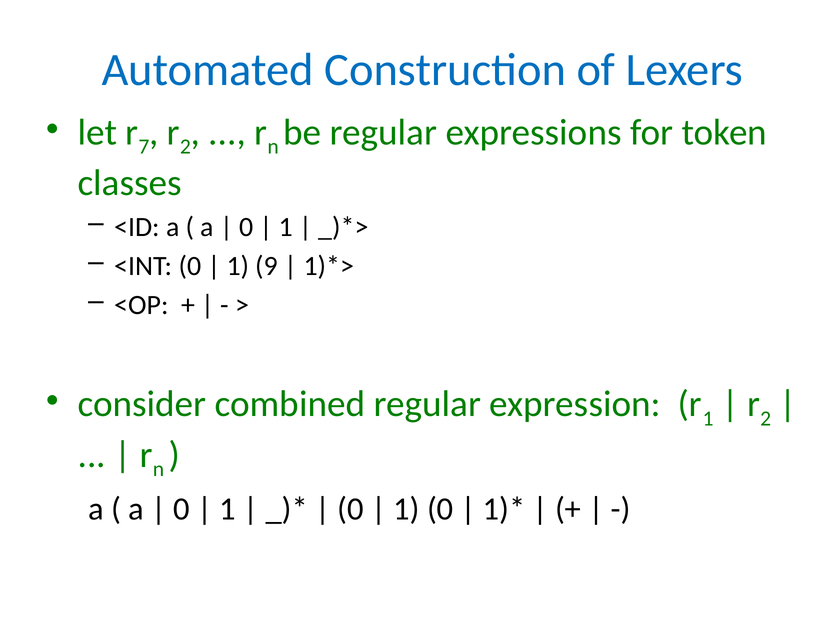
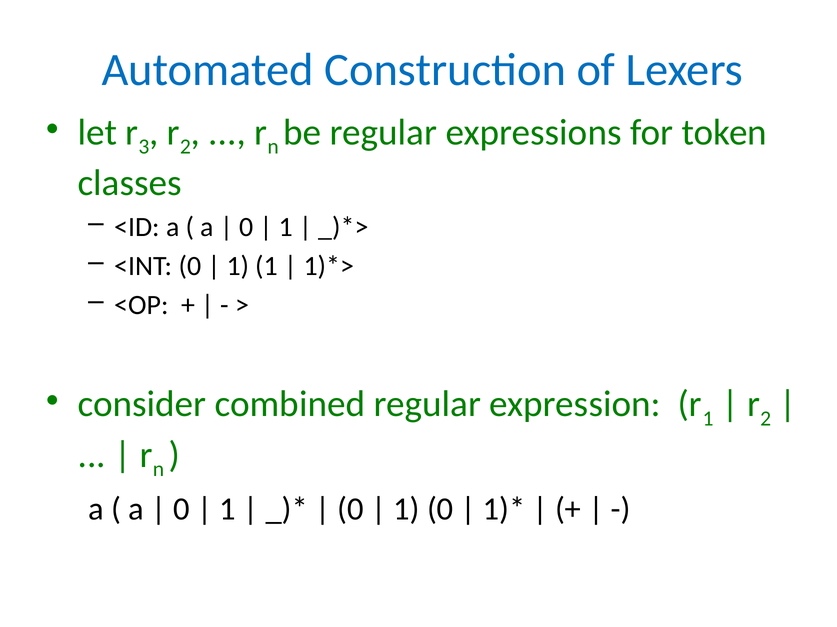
7: 7 -> 3
1 9: 9 -> 1
